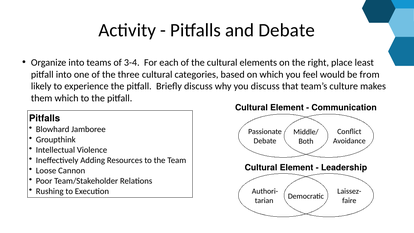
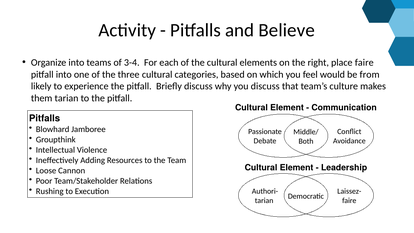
and Debate: Debate -> Believe
place least: least -> faire
them which: which -> tarian
